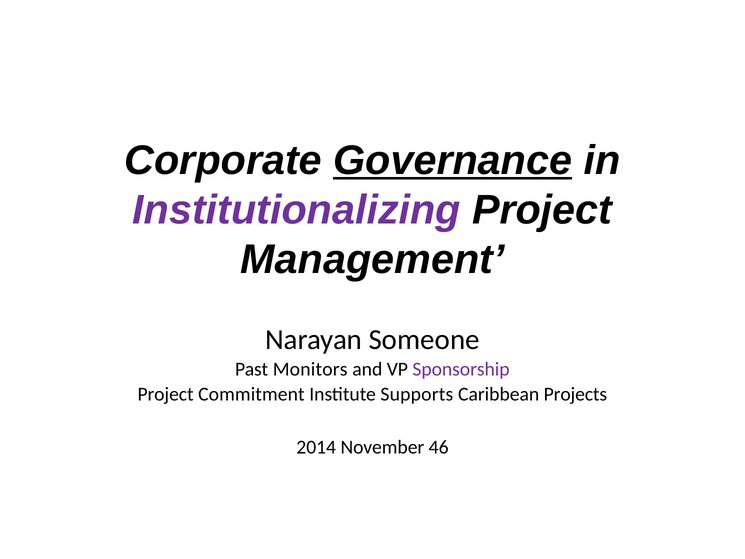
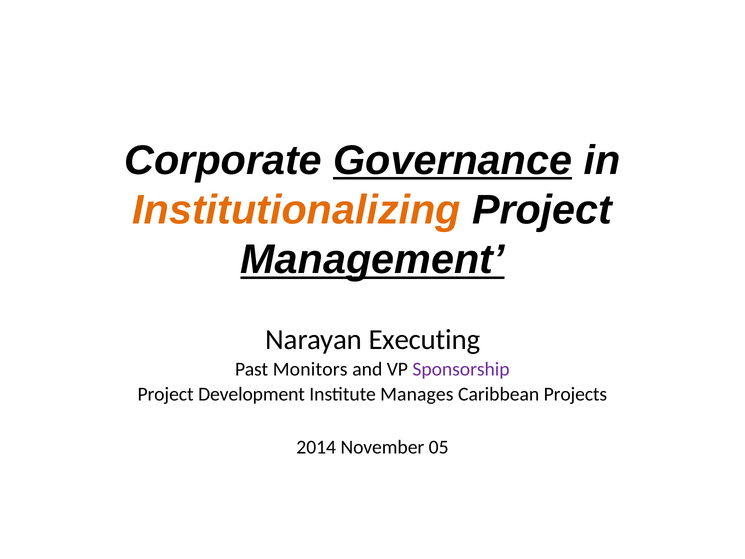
Institutionalizing colour: purple -> orange
Management underline: none -> present
Someone: Someone -> Executing
Commitment: Commitment -> Development
Supports: Supports -> Manages
46: 46 -> 05
